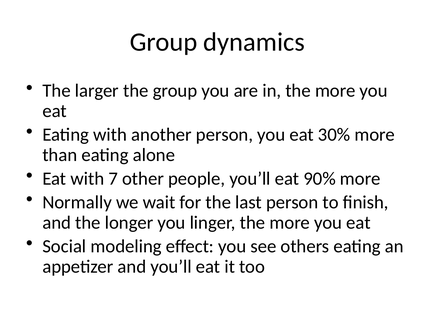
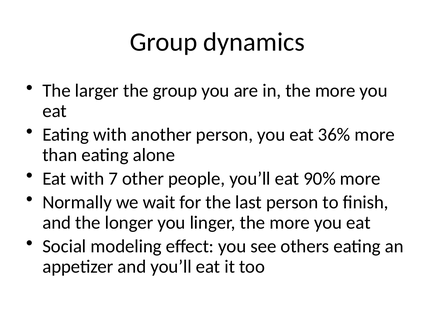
30%: 30% -> 36%
